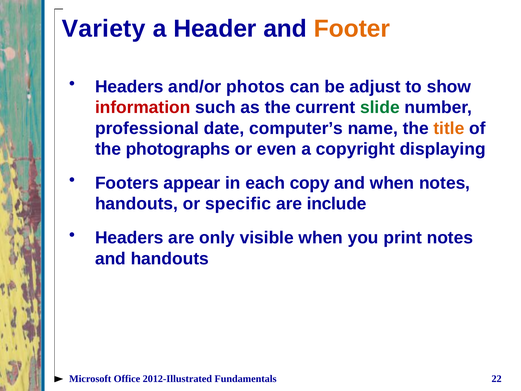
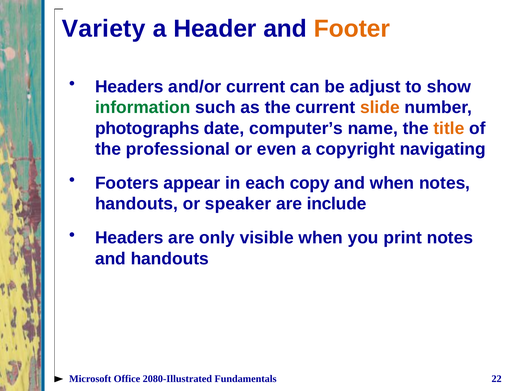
and/or photos: photos -> current
information colour: red -> green
slide colour: green -> orange
professional: professional -> photographs
photographs: photographs -> professional
displaying: displaying -> navigating
specific: specific -> speaker
2012-Illustrated: 2012-Illustrated -> 2080-Illustrated
